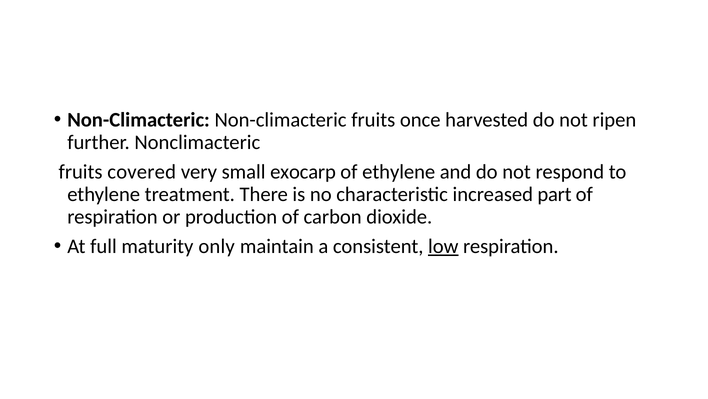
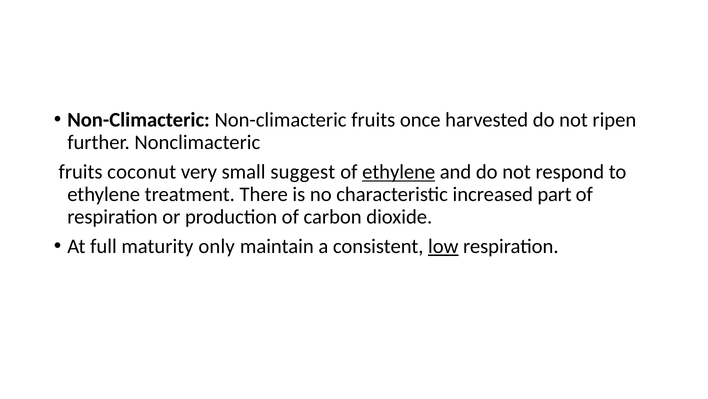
covered: covered -> coconut
exocarp: exocarp -> suggest
ethylene at (399, 172) underline: none -> present
